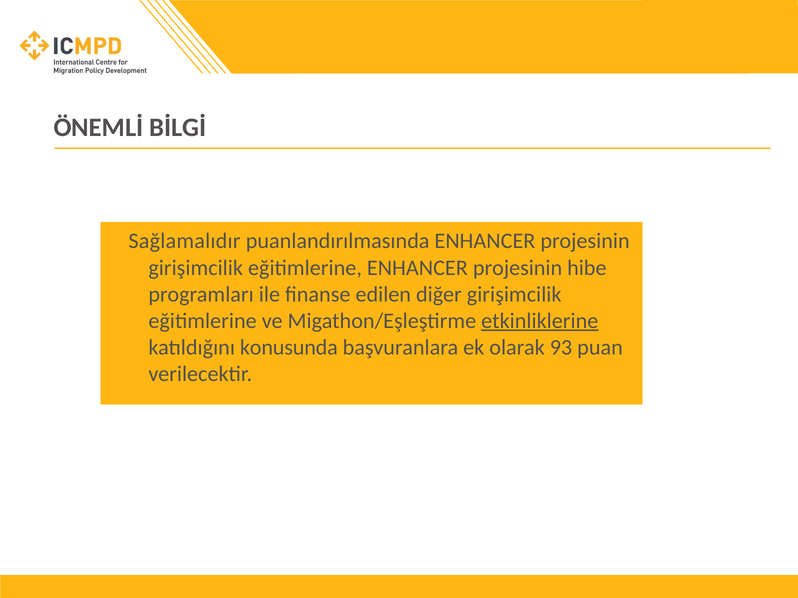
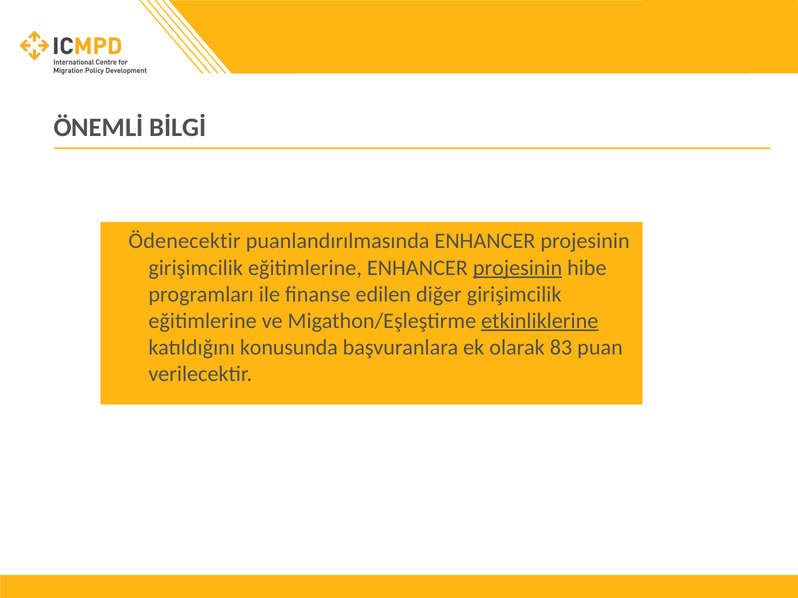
Sağlamalıdır: Sağlamalıdır -> Ödenecektir
projesinin at (518, 268) underline: none -> present
93: 93 -> 83
